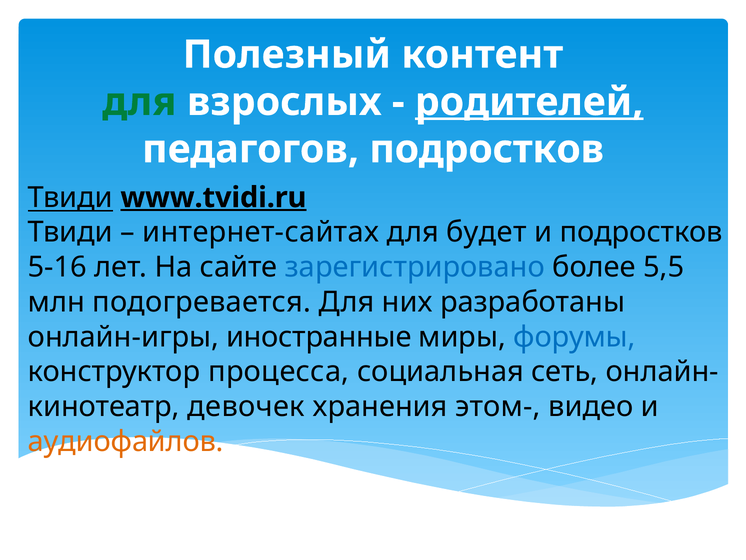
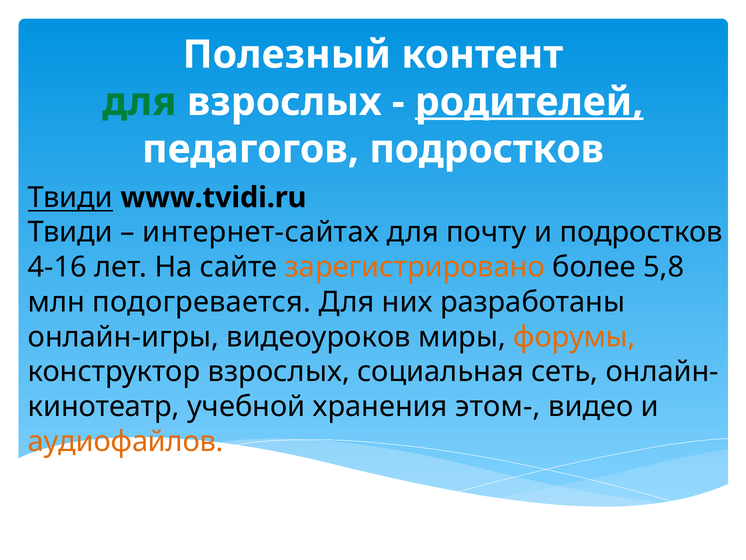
www.tvidi.ru underline: present -> none
будет: будет -> почту
5-16: 5-16 -> 4-16
зарегистрировано colour: blue -> orange
5,5: 5,5 -> 5,8
иностранные: иностранные -> видеоуроков
форумы colour: blue -> orange
конструктор процесса: процесса -> взрослых
девочек: девочек -> учебной
